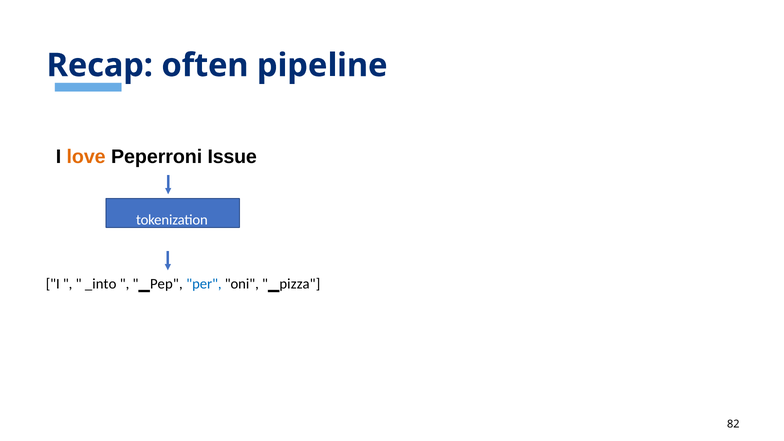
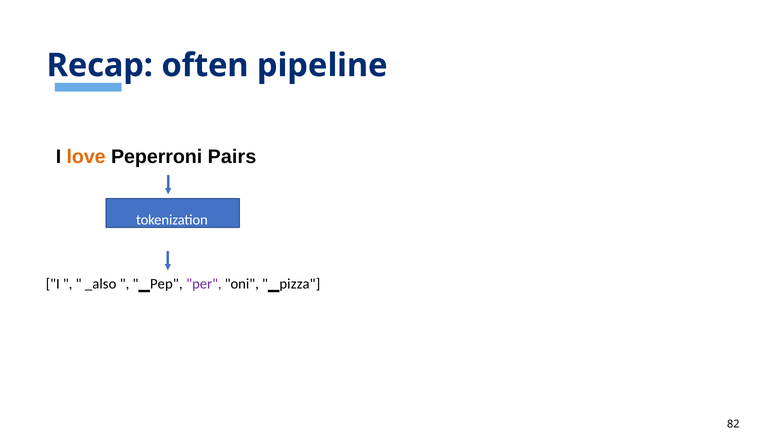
Issue: Issue -> Pairs
_into: _into -> _also
per colour: blue -> purple
